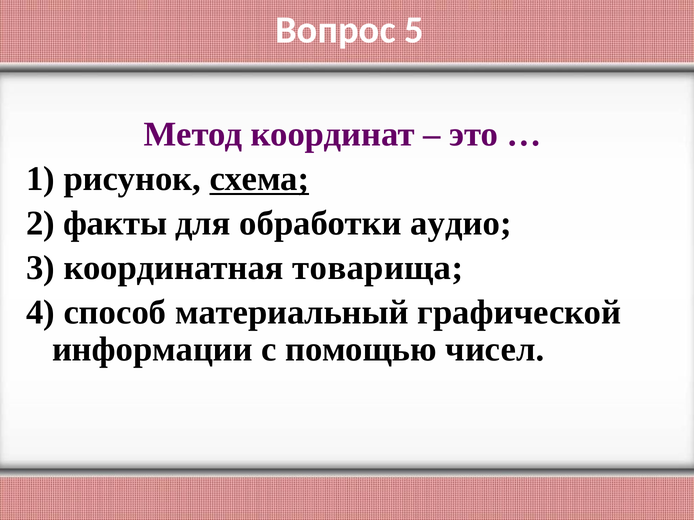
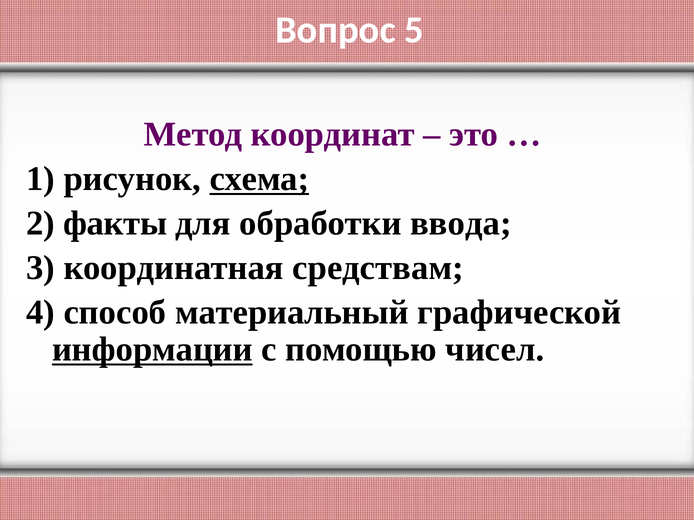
аудио: аудио -> ввода
товарища: товарища -> средствам
информации underline: none -> present
